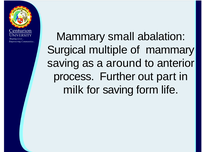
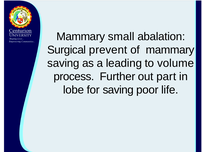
multiple: multiple -> prevent
around: around -> leading
anterior: anterior -> volume
milk: milk -> lobe
form: form -> poor
